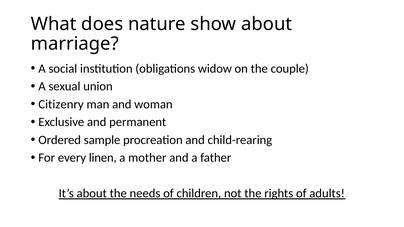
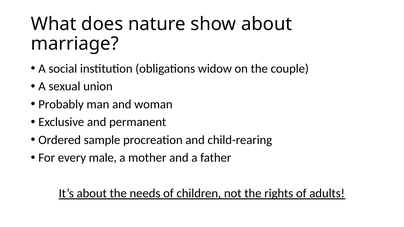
Citizenry: Citizenry -> Probably
linen: linen -> male
